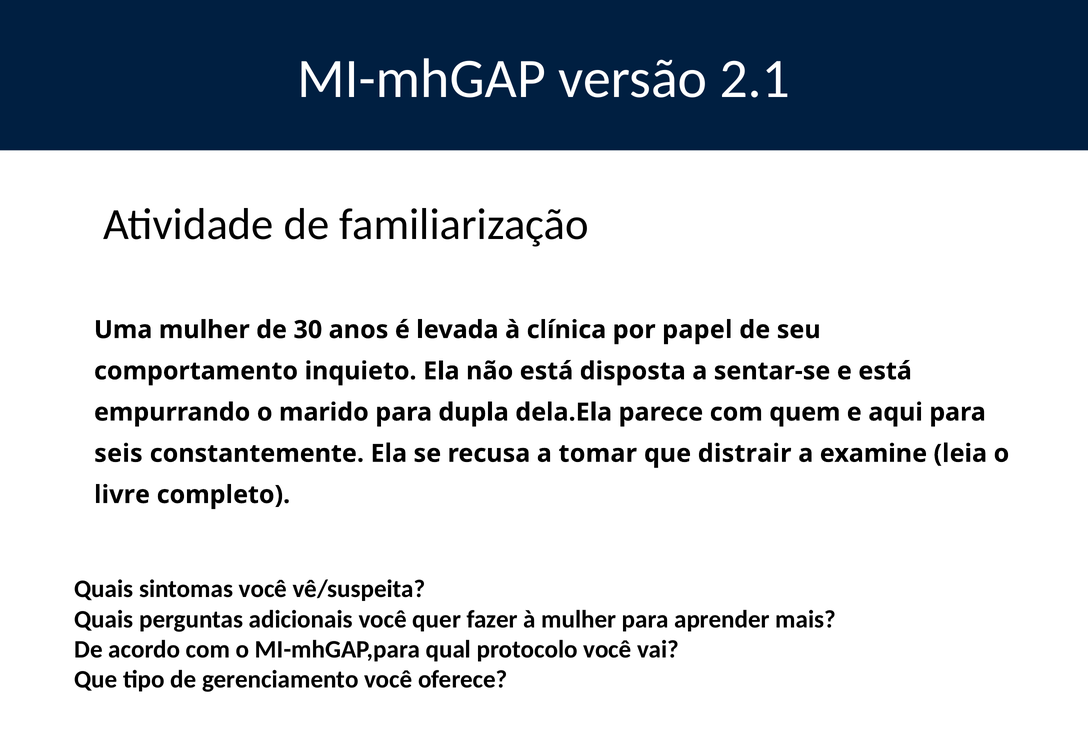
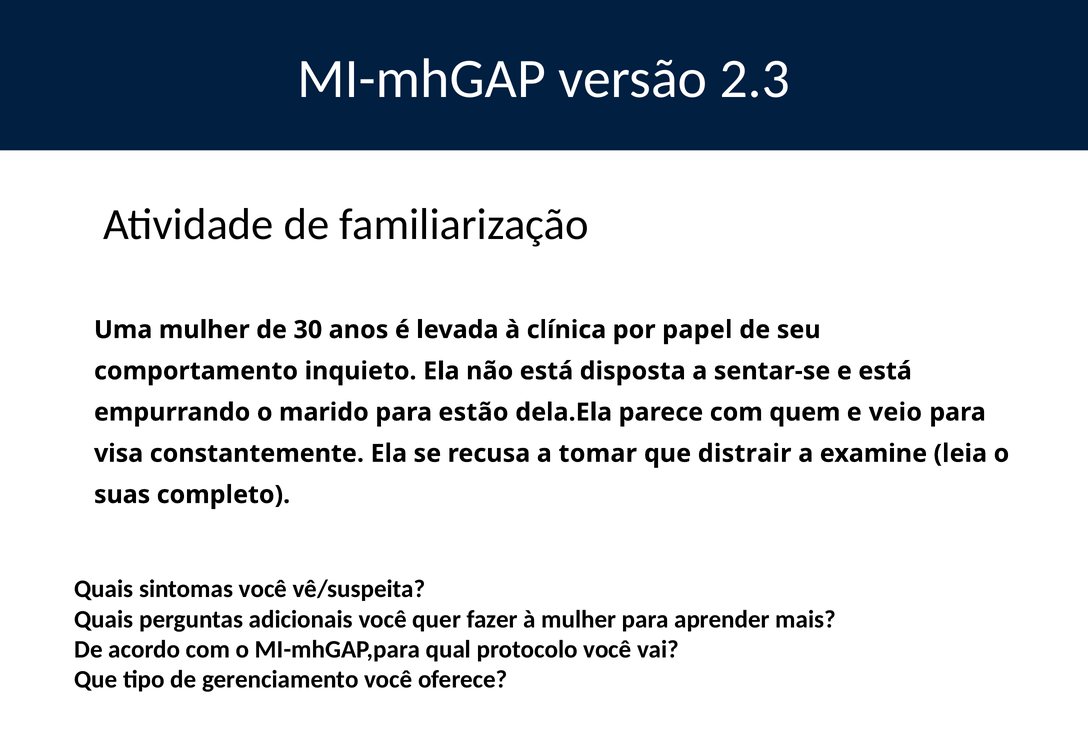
2.1: 2.1 -> 2.3
dupla: dupla -> estão
aqui: aqui -> veio
seis: seis -> visa
livre: livre -> suas
